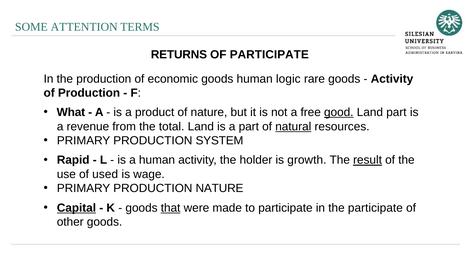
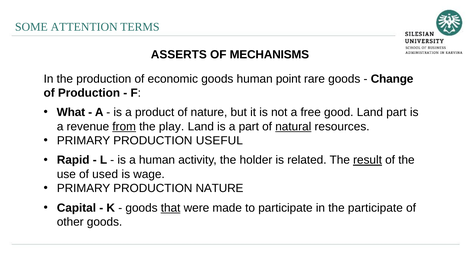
RETURNS: RETURNS -> ASSERTS
OF PARTICIPATE: PARTICIPATE -> MECHANISMS
logic: logic -> point
Activity at (392, 79): Activity -> Change
good underline: present -> none
from underline: none -> present
total: total -> play
SYSTEM: SYSTEM -> USEFUL
growth: growth -> related
Capital underline: present -> none
